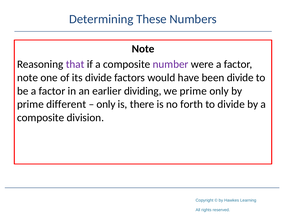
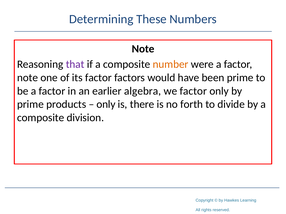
number colour: purple -> orange
its divide: divide -> factor
been divide: divide -> prime
dividing: dividing -> algebra
we prime: prime -> factor
different: different -> products
